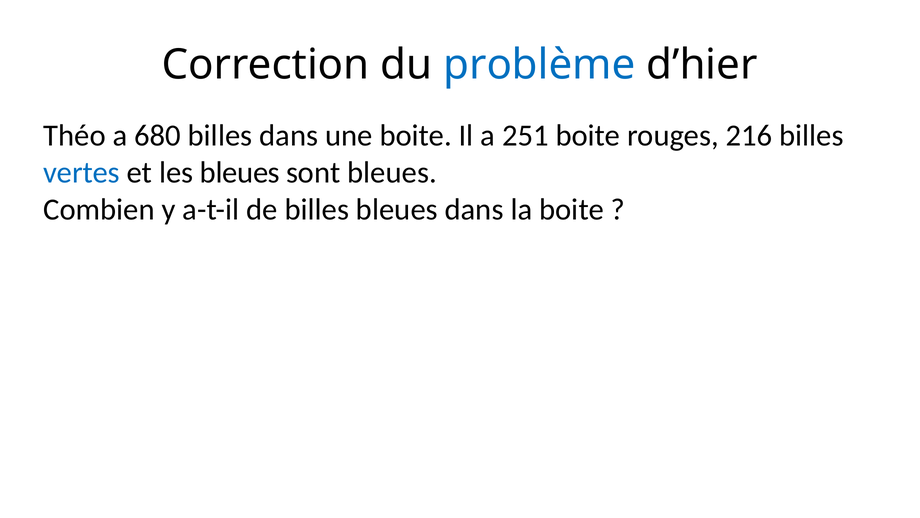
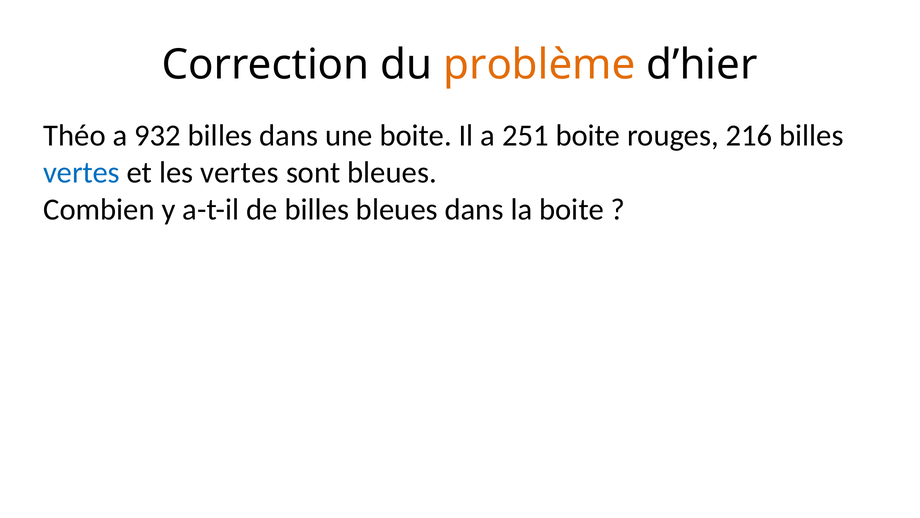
problème colour: blue -> orange
680: 680 -> 932
les bleues: bleues -> vertes
